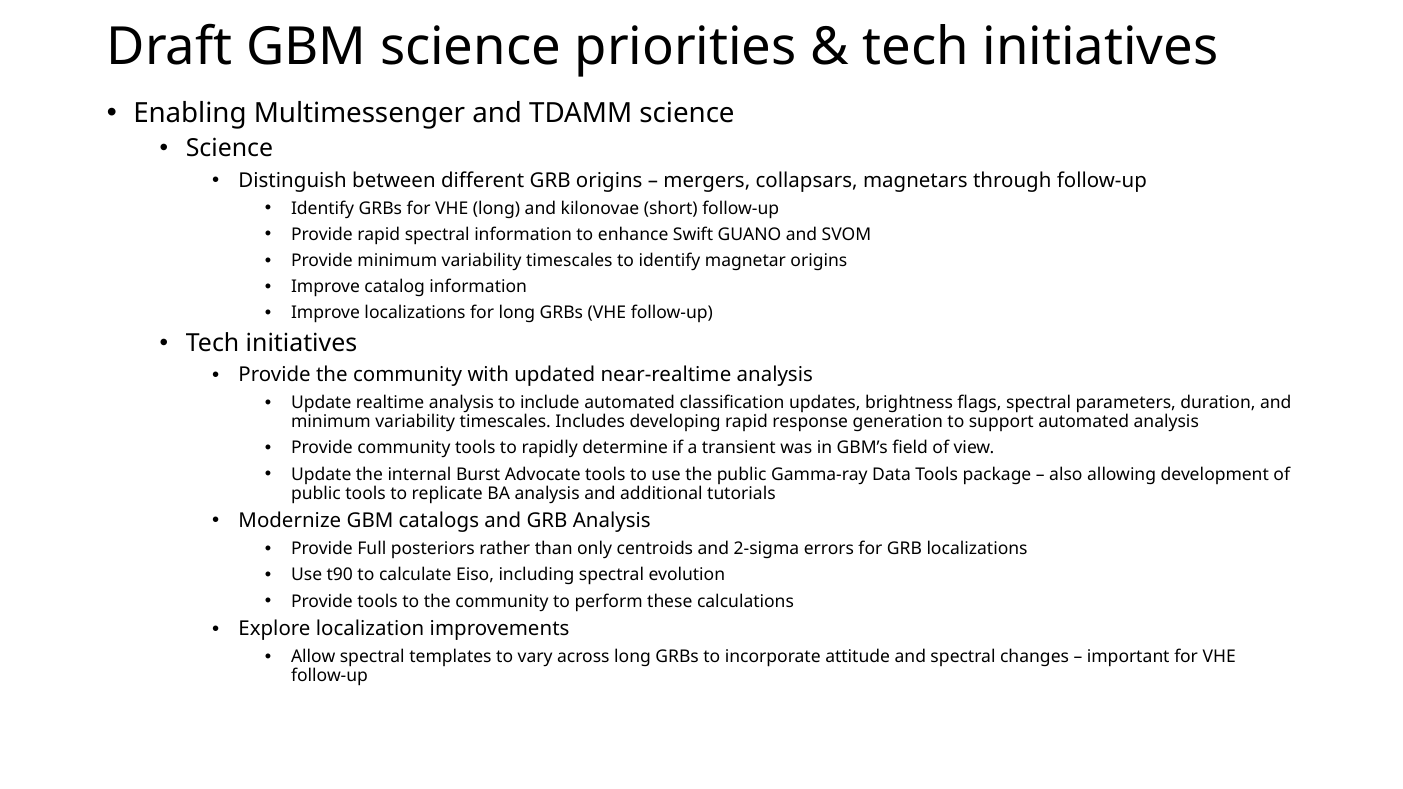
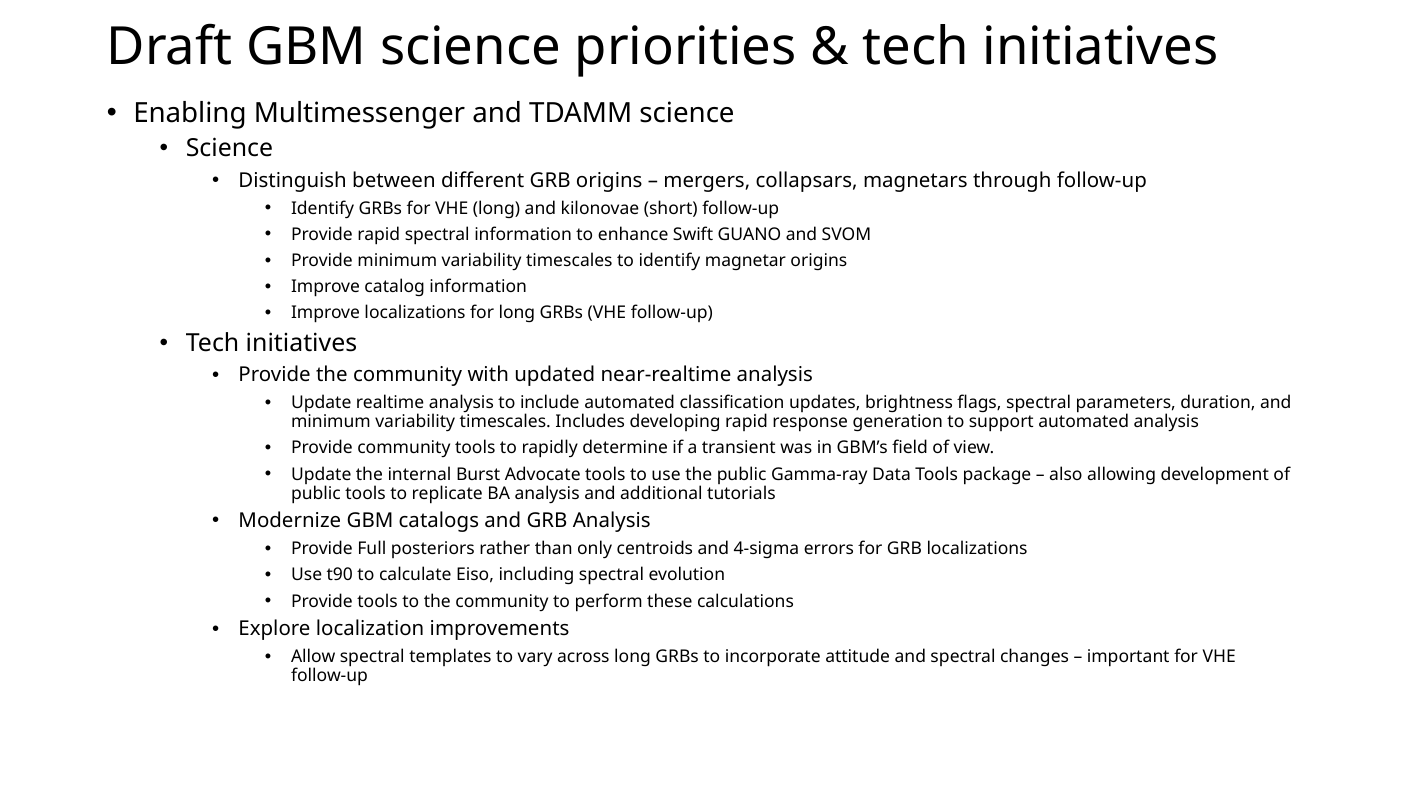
2-sigma: 2-sigma -> 4-sigma
